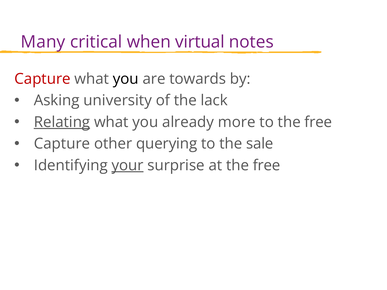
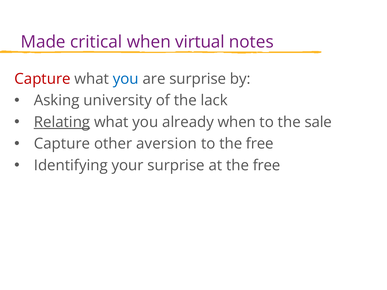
Many: Many -> Made
you at (126, 79) colour: black -> blue
are towards: towards -> surprise
already more: more -> when
to the free: free -> sale
querying: querying -> aversion
to the sale: sale -> free
your underline: present -> none
